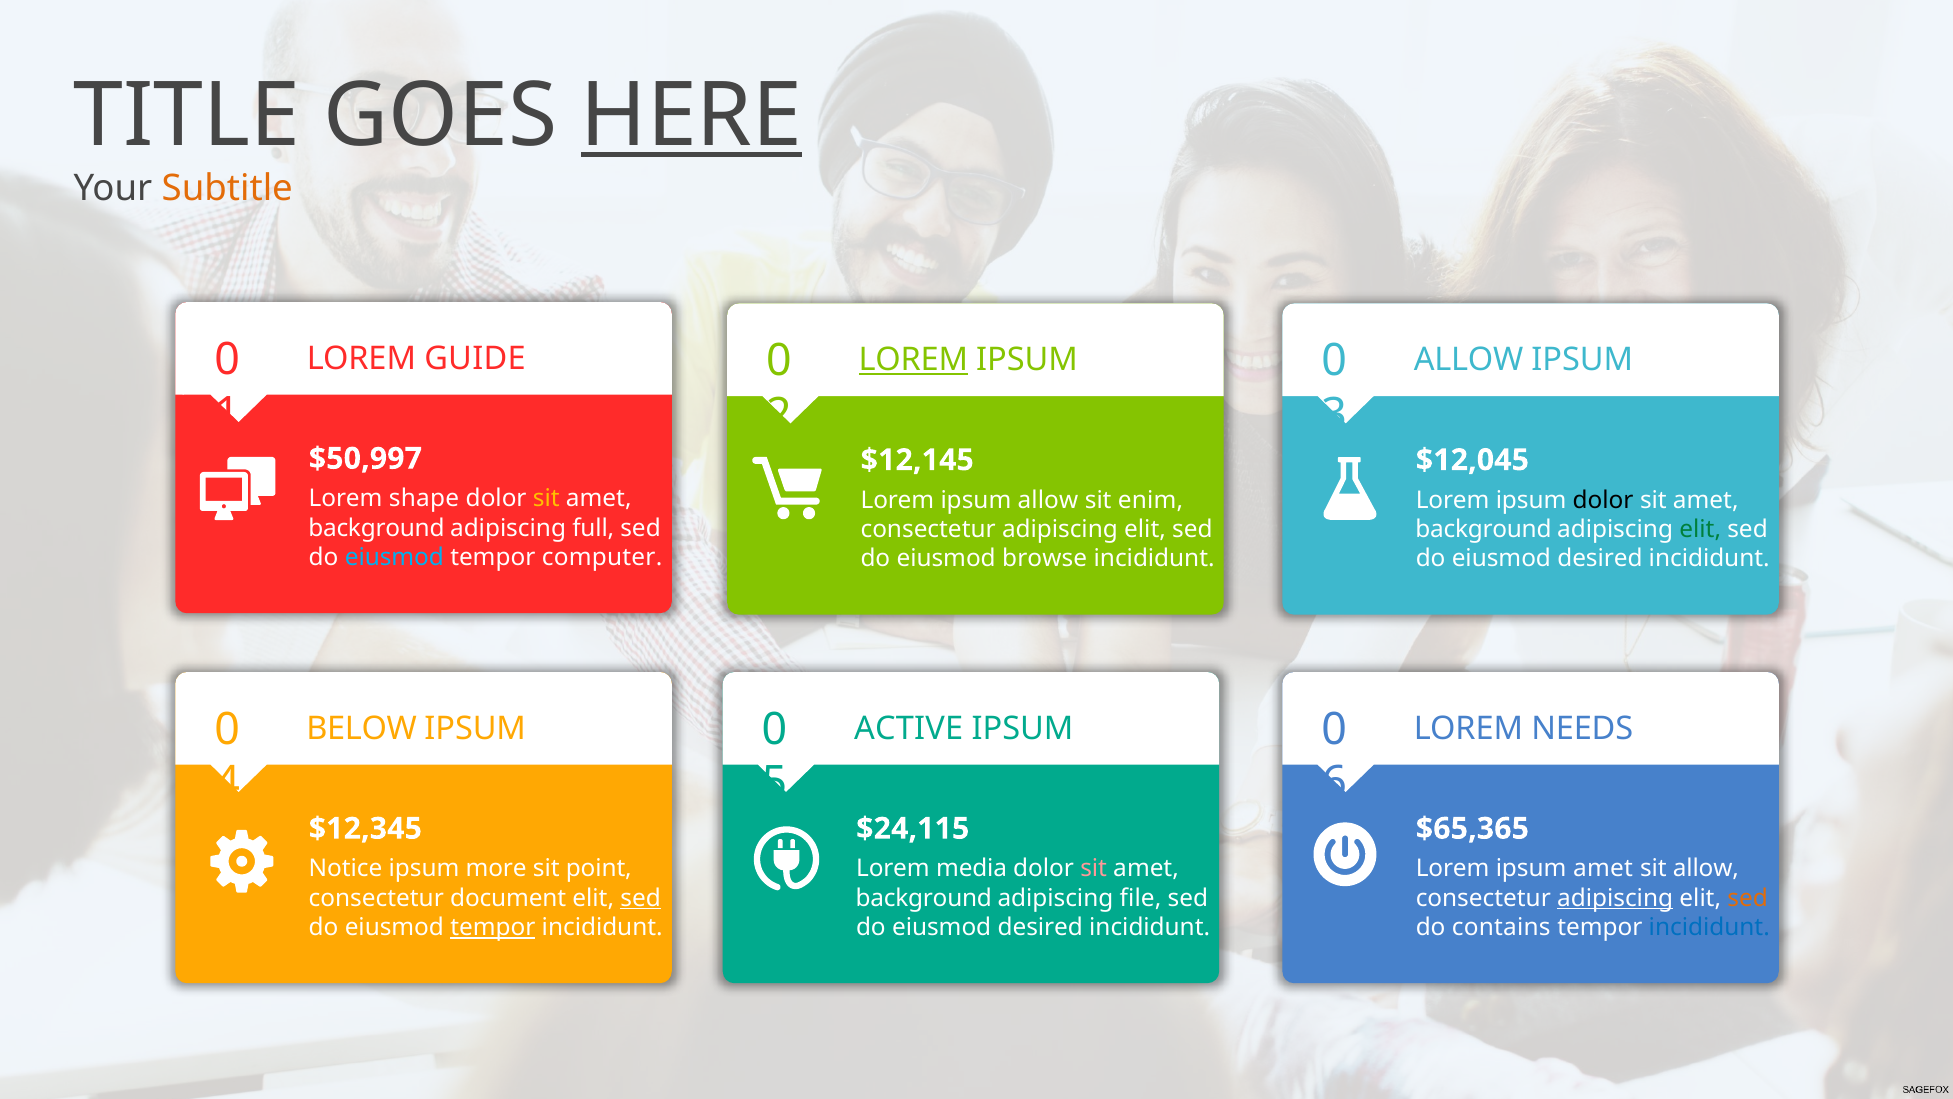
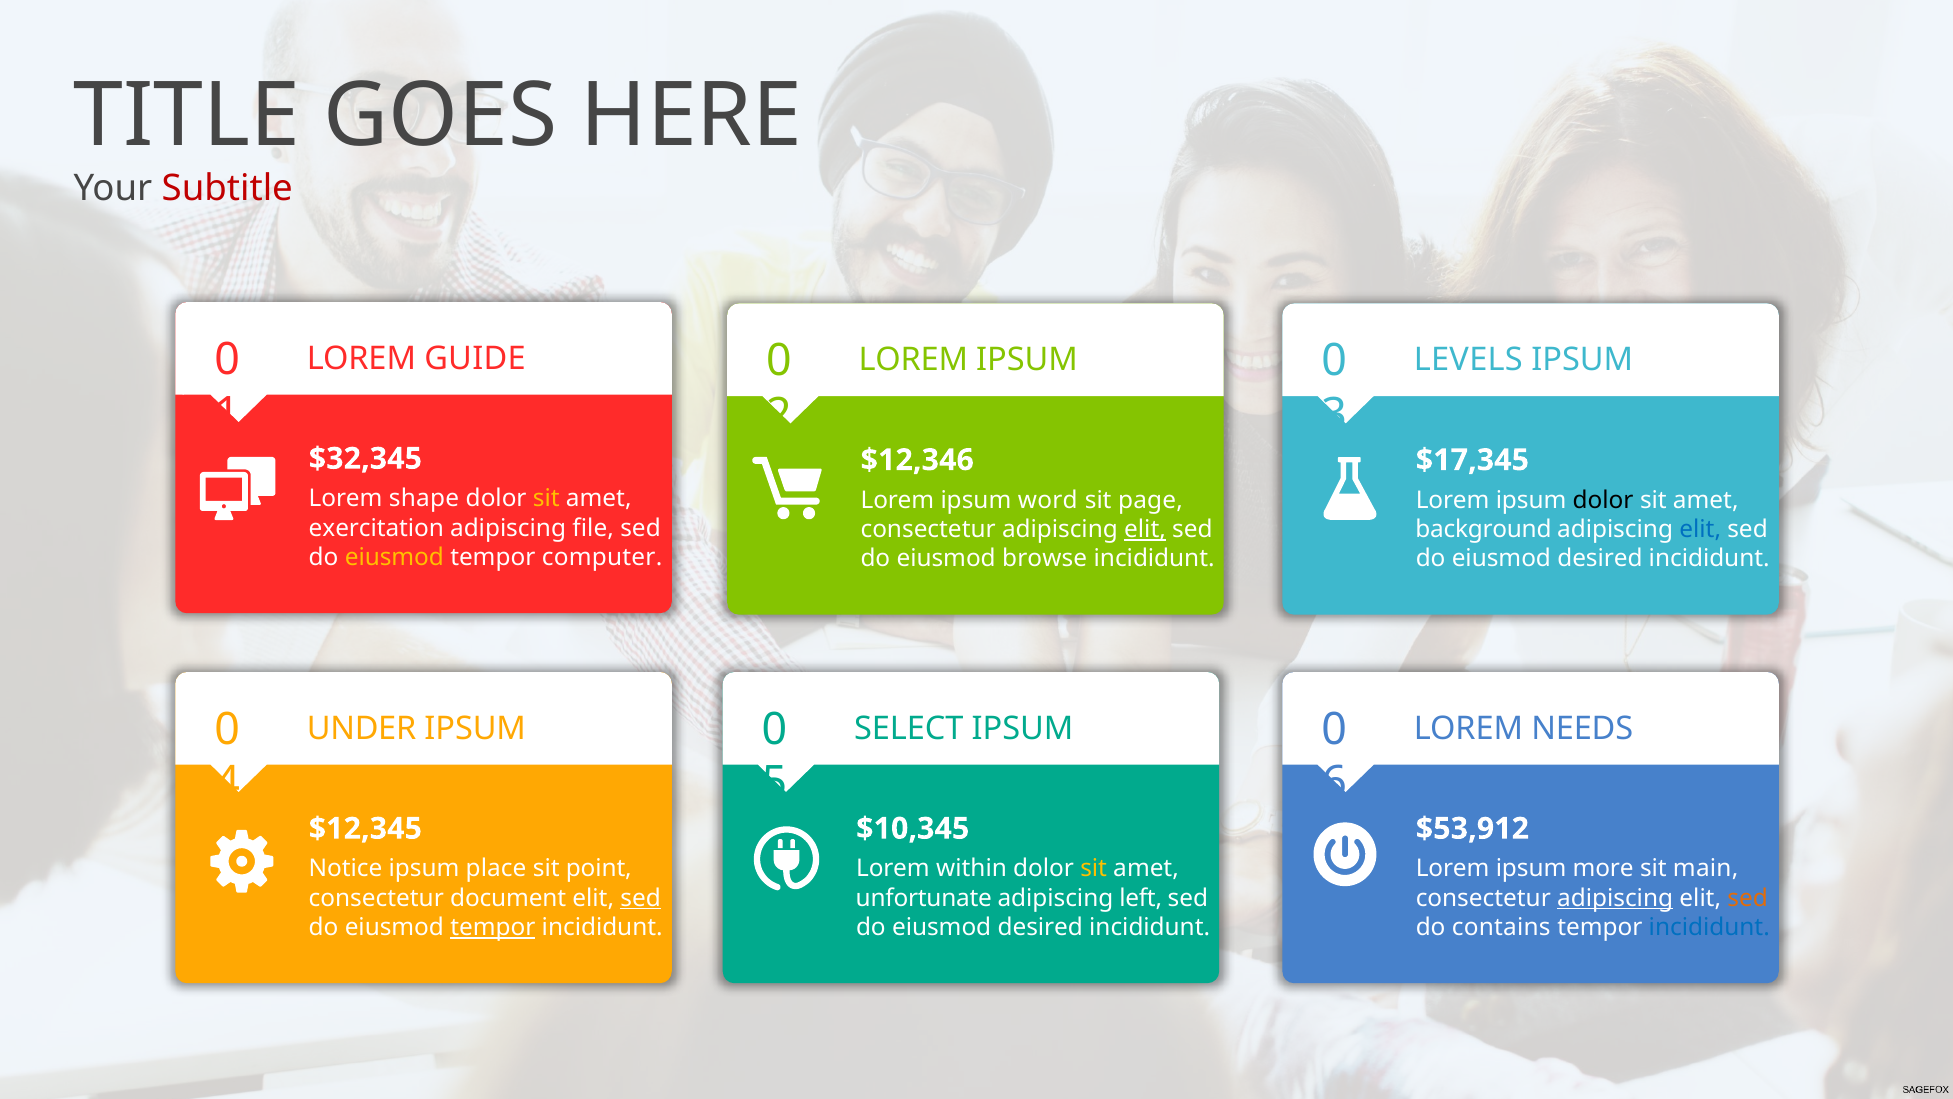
HERE underline: present -> none
Subtitle colour: orange -> red
LOREM at (913, 360) underline: present -> none
ALLOW at (1469, 360): ALLOW -> LEVELS
$50,997: $50,997 -> $32,345
$12,145: $12,145 -> $12,346
$12,045: $12,045 -> $17,345
ipsum allow: allow -> word
enim: enim -> page
background at (376, 528): background -> exercitation
full: full -> file
elit at (1145, 529) underline: none -> present
elit at (1700, 529) colour: green -> blue
eiusmod at (394, 557) colour: light blue -> yellow
BELOW: BELOW -> UNDER
ACTIVE: ACTIVE -> SELECT
$24,115: $24,115 -> $10,345
$65,365: $65,365 -> $53,912
more: more -> place
media: media -> within
sit at (1094, 869) colour: pink -> yellow
ipsum amet: amet -> more
sit allow: allow -> main
background at (924, 898): background -> unfortunate
file: file -> left
